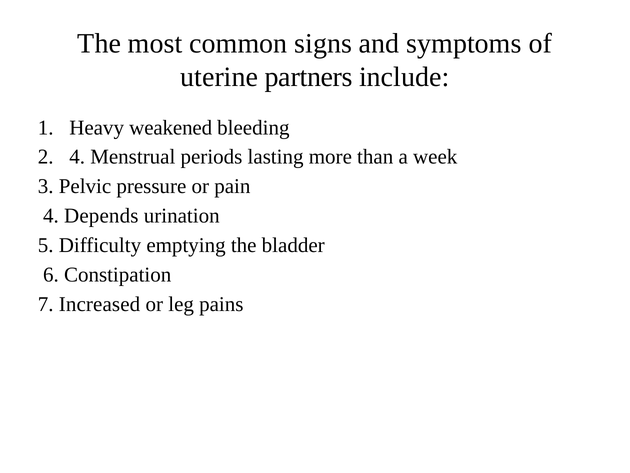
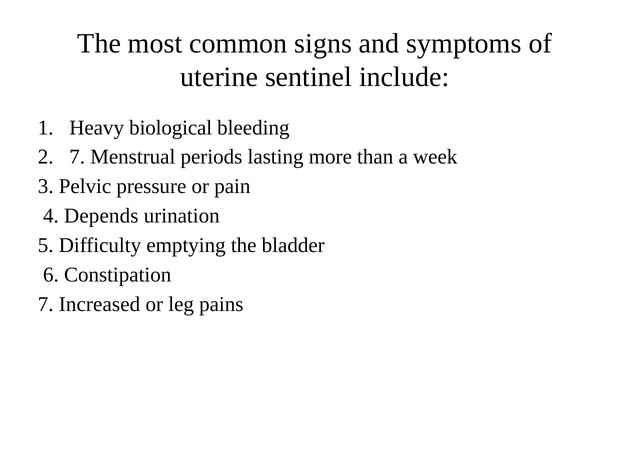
partners: partners -> sentinel
weakened: weakened -> biological
2 4: 4 -> 7
